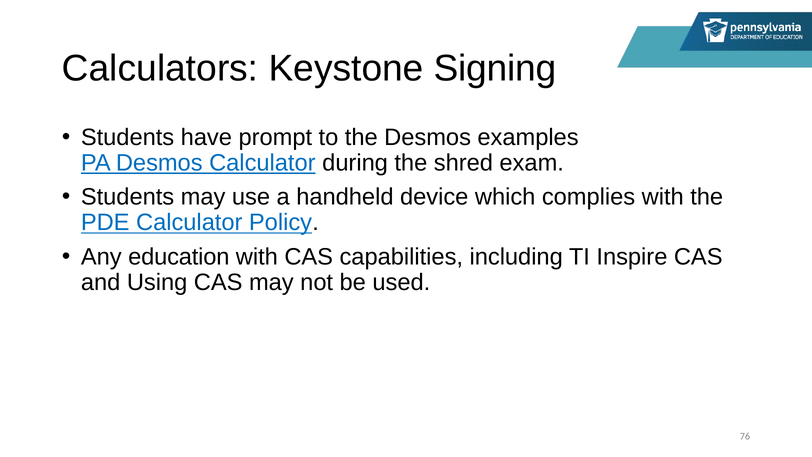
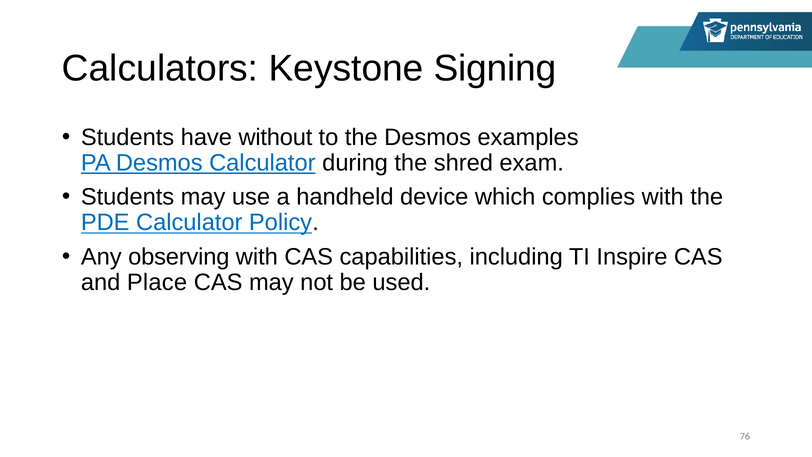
prompt: prompt -> without
education: education -> observing
Using: Using -> Place
